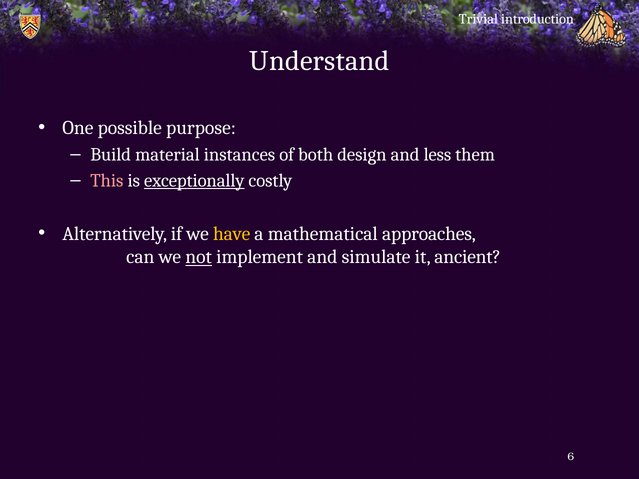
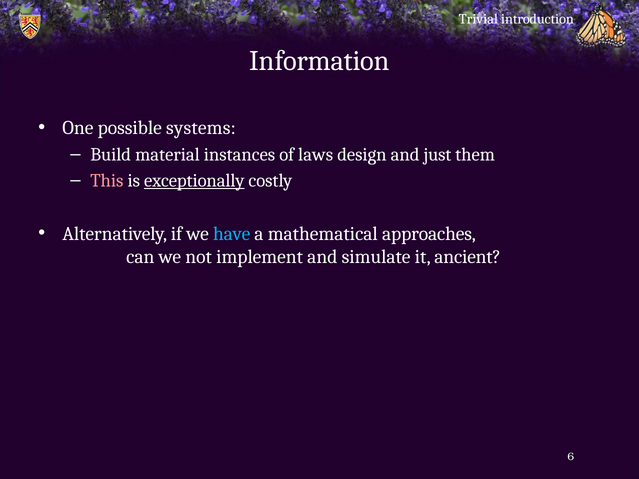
Understand: Understand -> Information
purpose: purpose -> systems
both: both -> laws
less: less -> just
have colour: yellow -> light blue
not underline: present -> none
